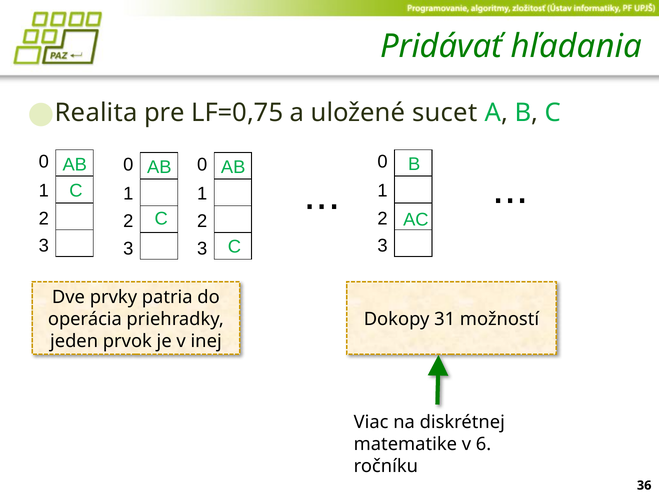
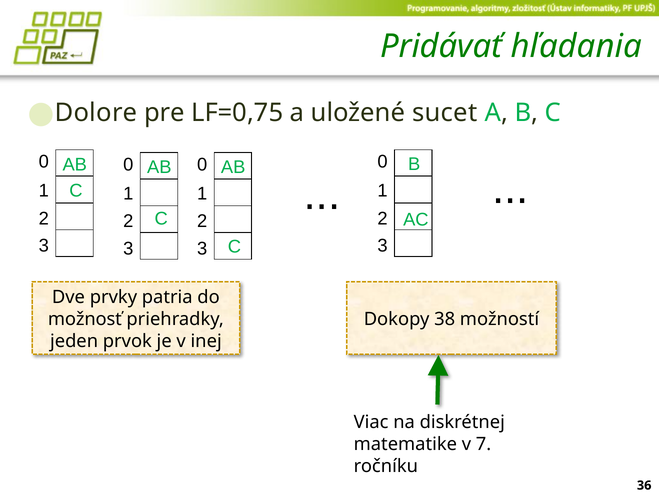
Realita: Realita -> Dolore
operácia: operácia -> možnosť
31: 31 -> 38
6: 6 -> 7
